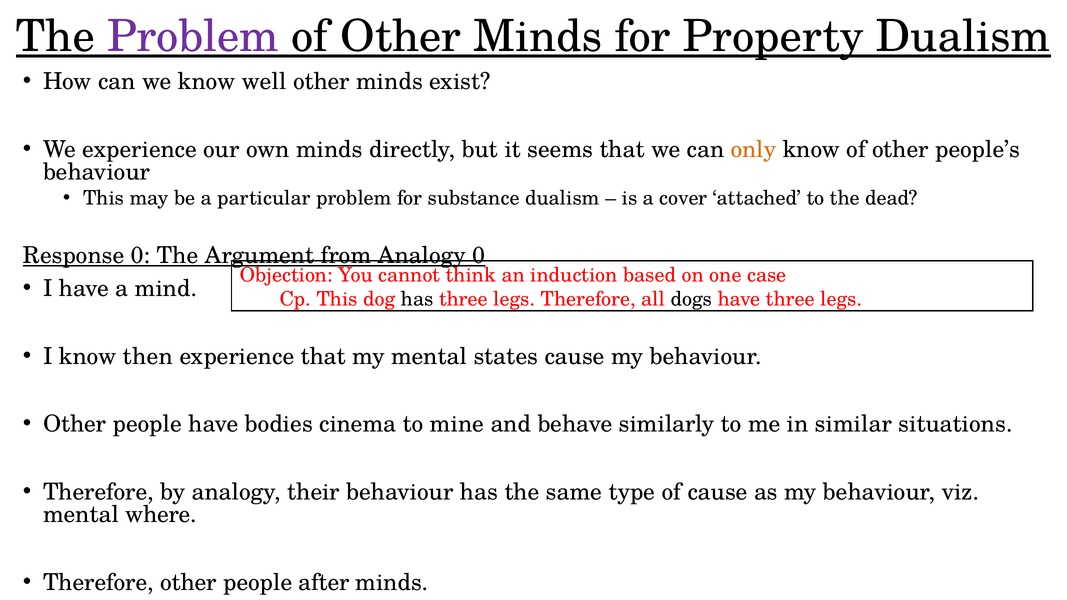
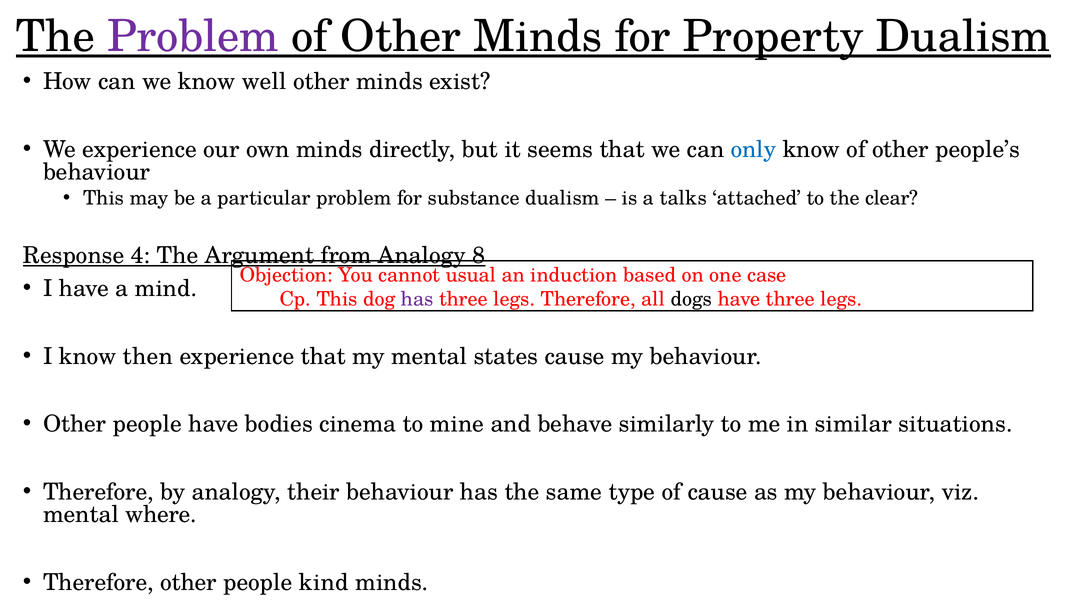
only colour: orange -> blue
cover: cover -> talks
dead: dead -> clear
Response 0: 0 -> 4
Analogy 0: 0 -> 8
think: think -> usual
has at (417, 299) colour: black -> purple
after: after -> kind
